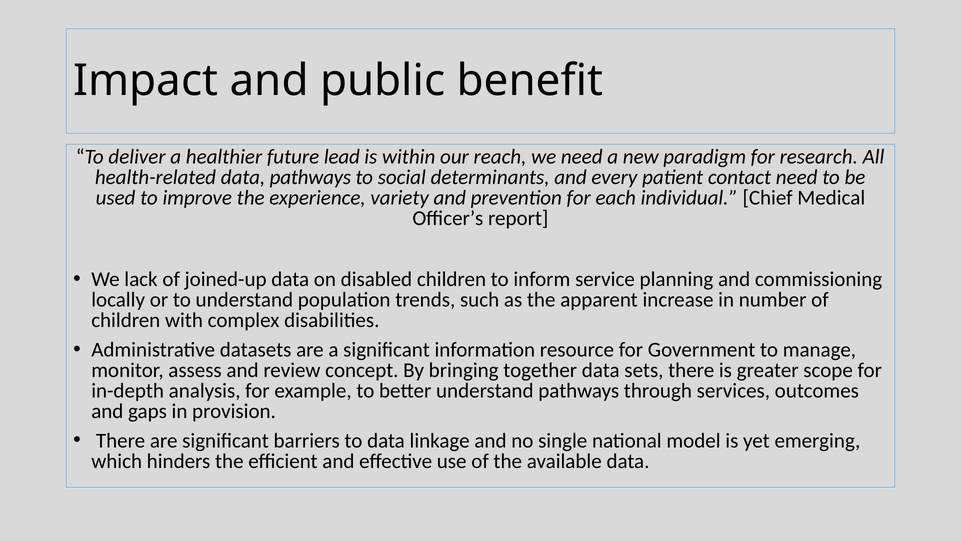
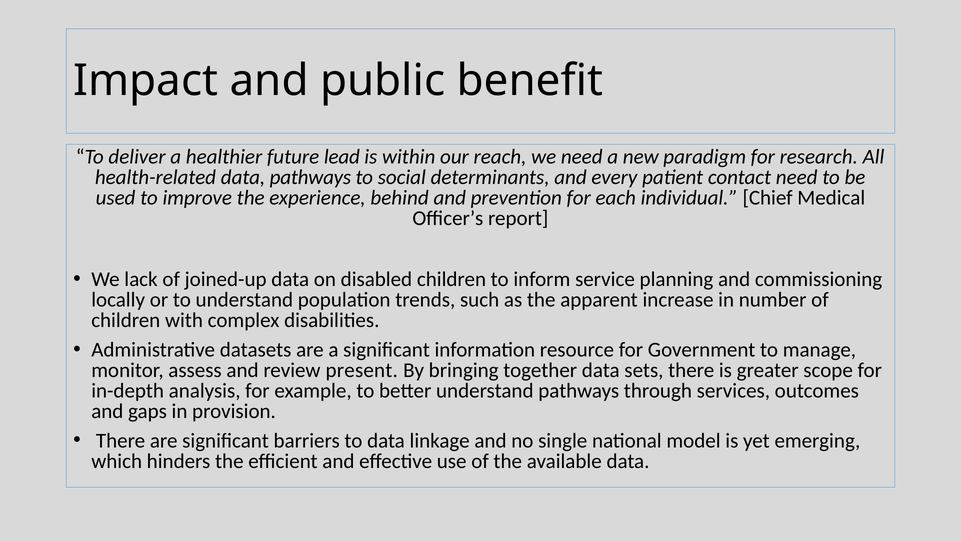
variety: variety -> behind
concept: concept -> present
